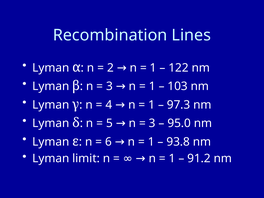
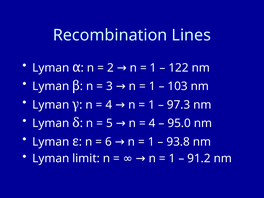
3 at (152, 123): 3 -> 4
